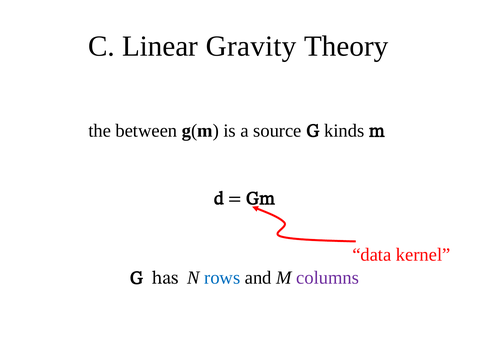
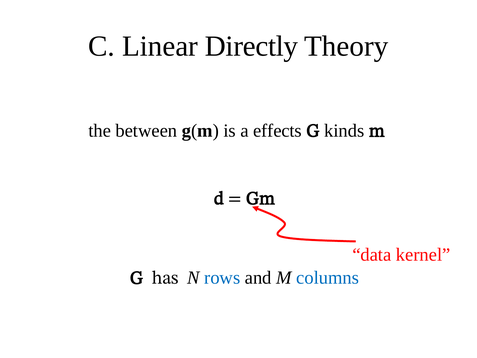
Gravity: Gravity -> Directly
source: source -> effects
columns colour: purple -> blue
